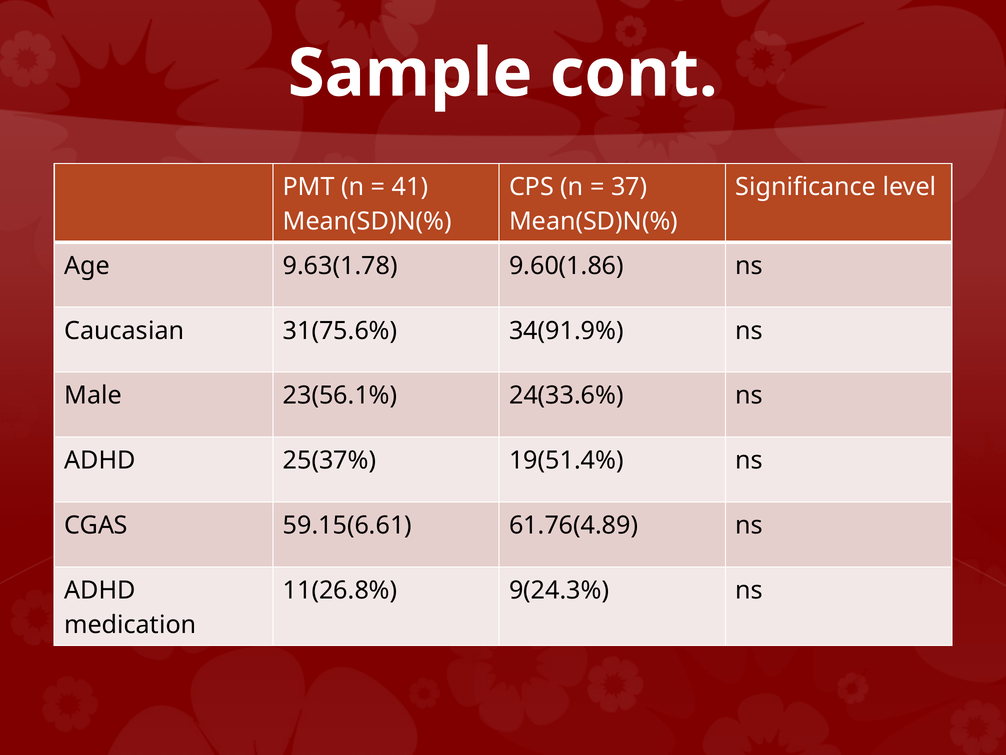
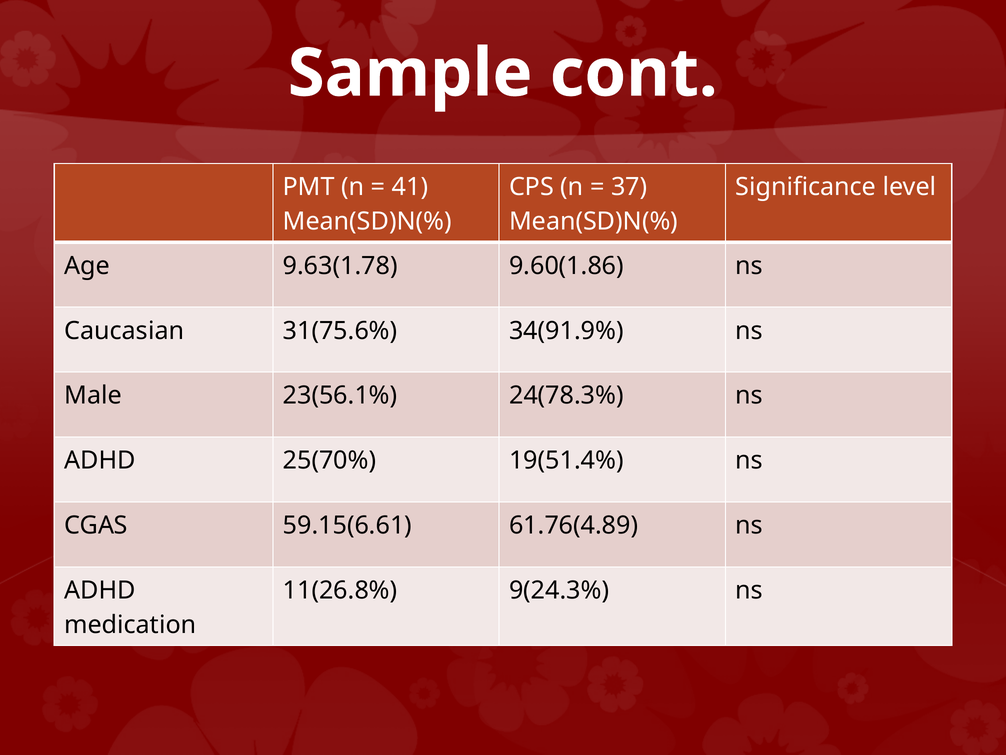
24(33.6%: 24(33.6% -> 24(78.3%
25(37%: 25(37% -> 25(70%
